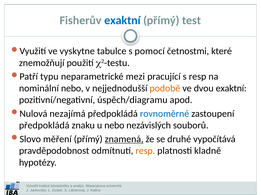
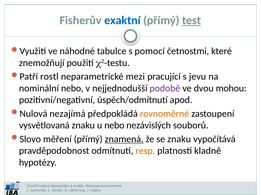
test underline: none -> present
vyskytne: vyskytne -> náhodné
typu: typu -> rostl
s resp: resp -> jevu
podobě colour: orange -> purple
dvou exaktní: exaktní -> mohou
úspěch/diagramu: úspěch/diagramu -> úspěch/odmítnutí
rovnoměrné colour: blue -> orange
předpokládá at (44, 126): předpokládá -> vysvětlovaná
se druhé: druhé -> znaku
